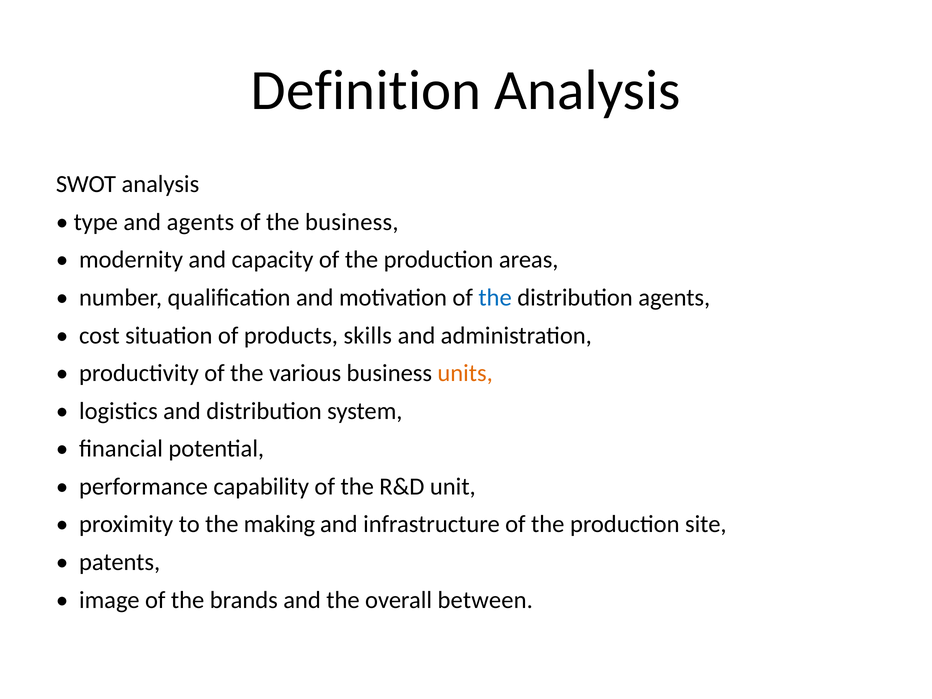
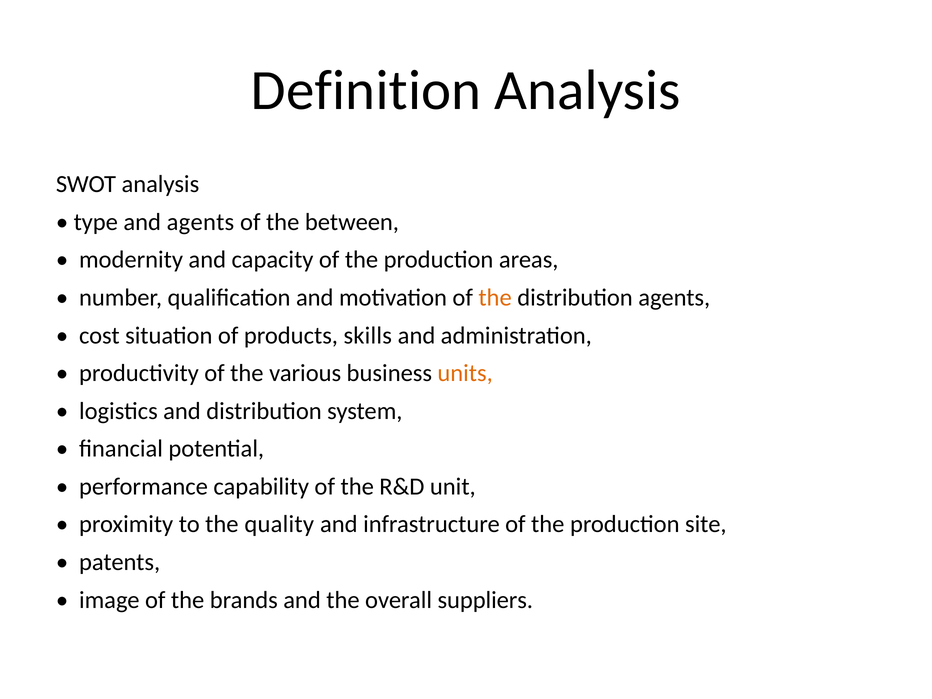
the business: business -> between
the at (495, 298) colour: blue -> orange
making: making -> quality
between: between -> suppliers
